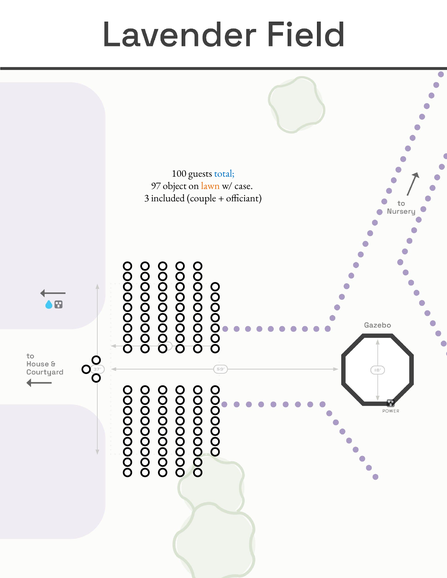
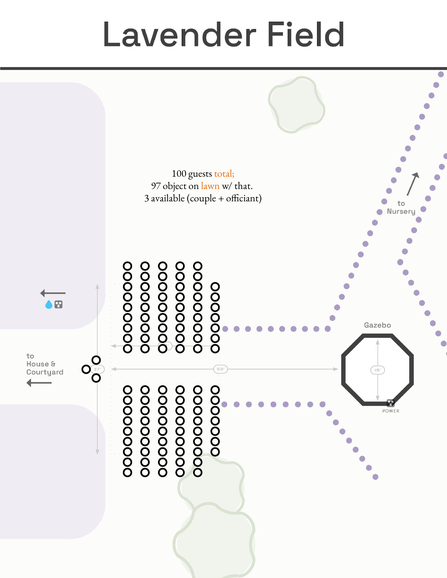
total colour: blue -> orange
case: case -> that
included: included -> available
